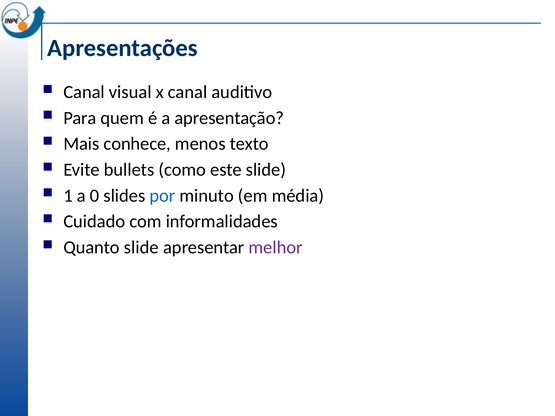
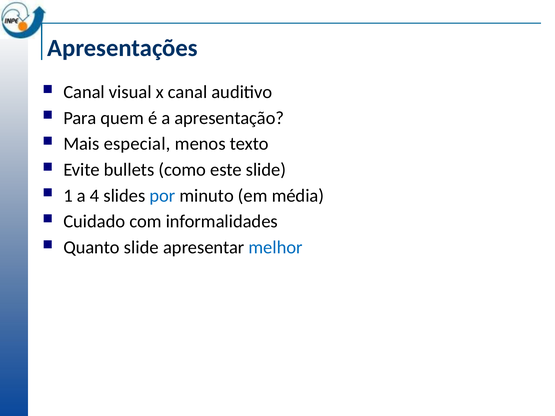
conhece: conhece -> especial
0: 0 -> 4
melhor colour: purple -> blue
